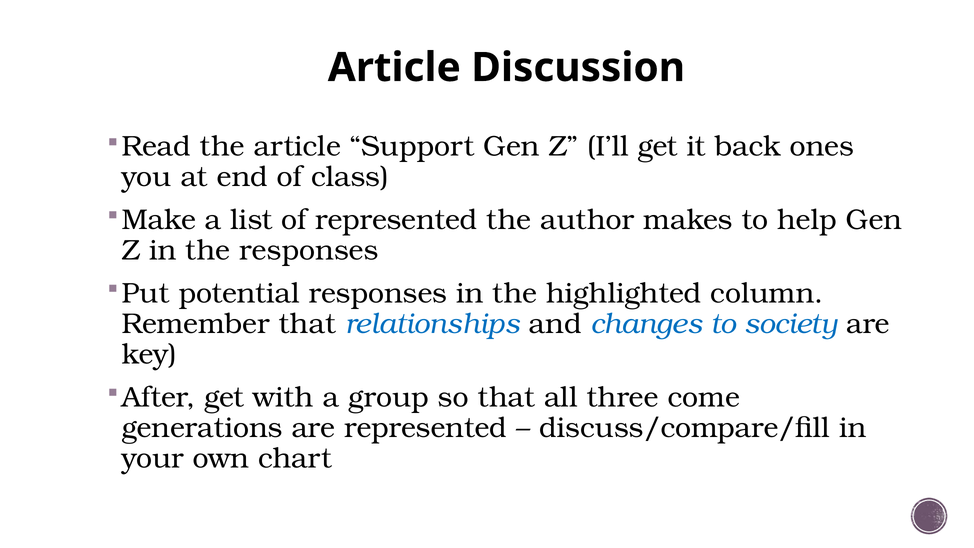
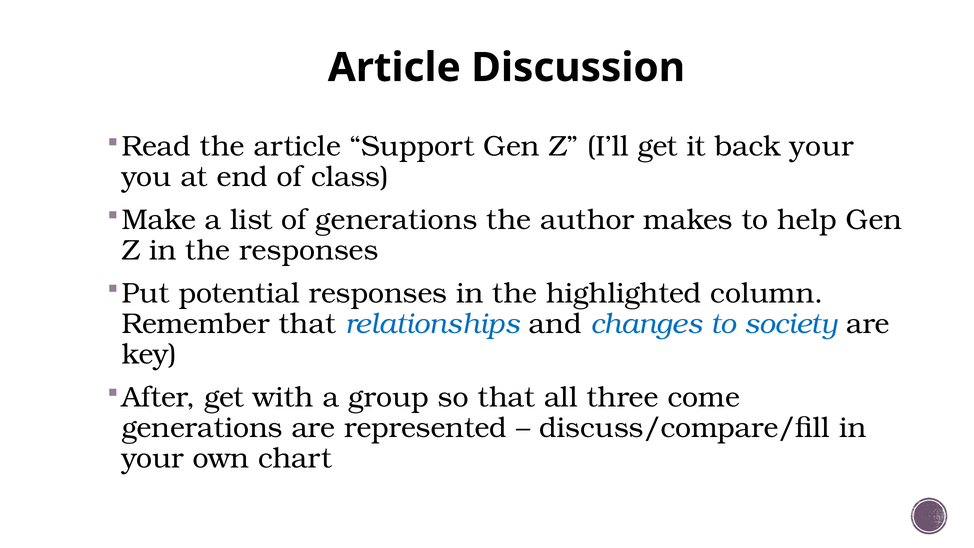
back ones: ones -> your
of represented: represented -> generations
